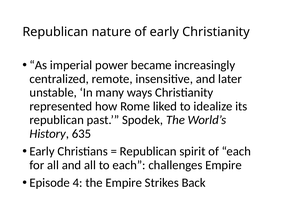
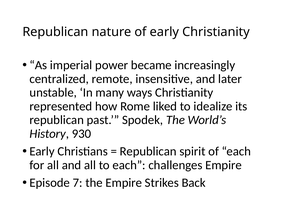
635: 635 -> 930
4: 4 -> 7
